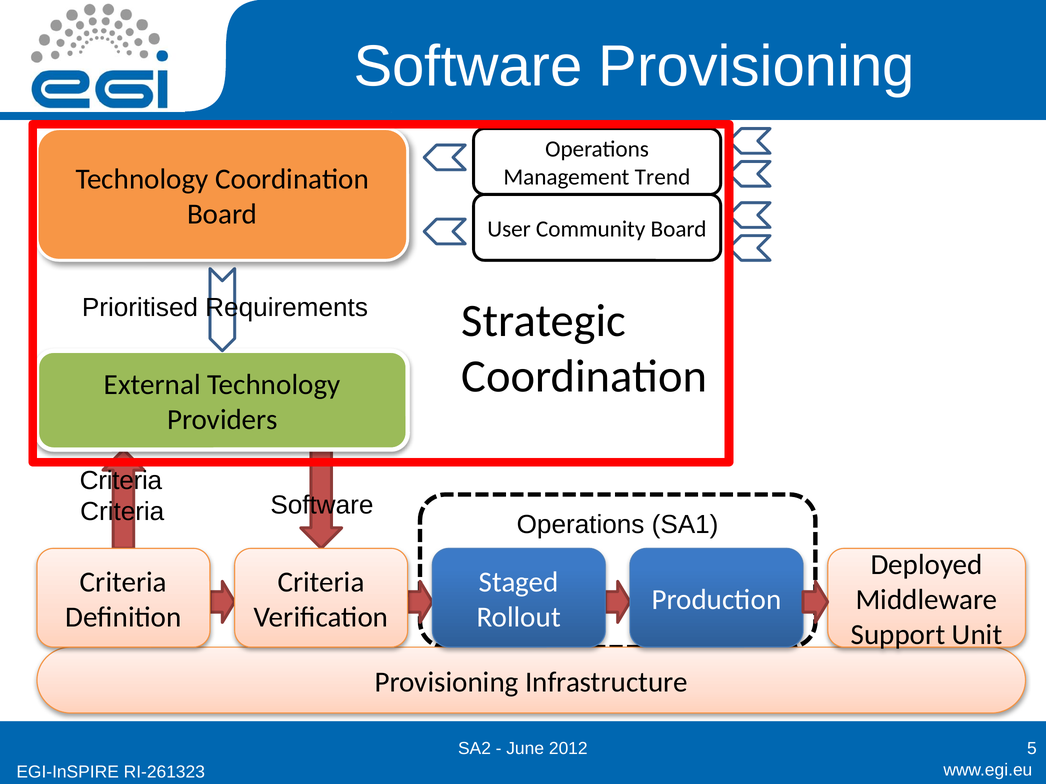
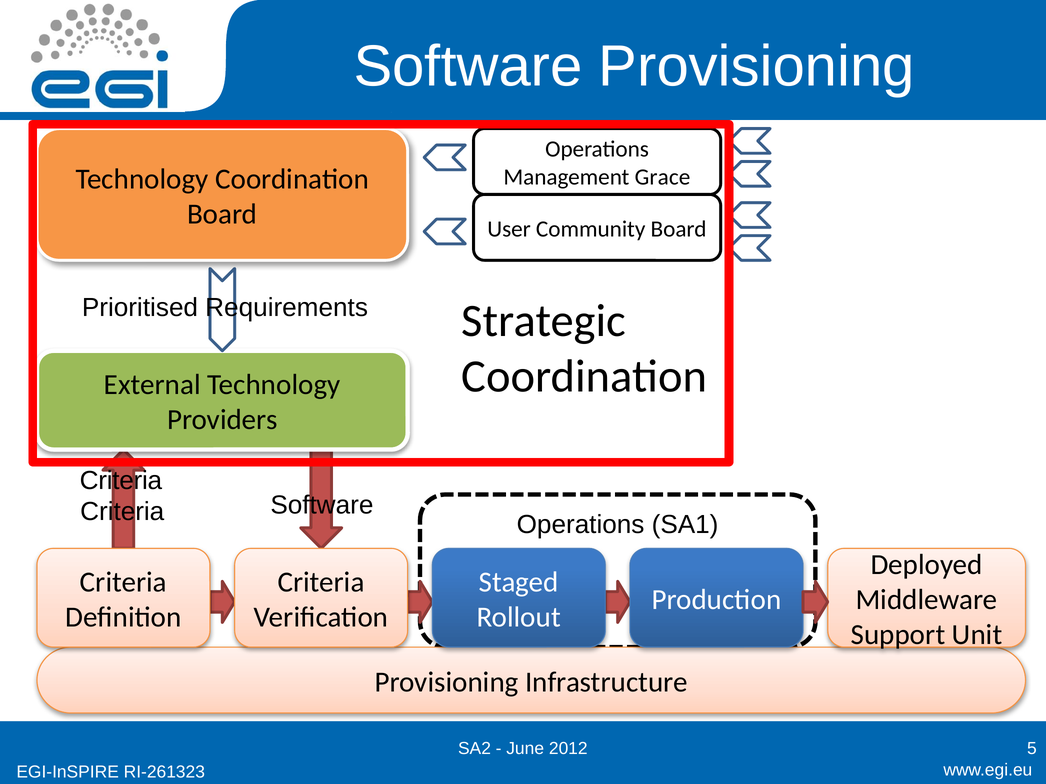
Trend: Trend -> Grace
